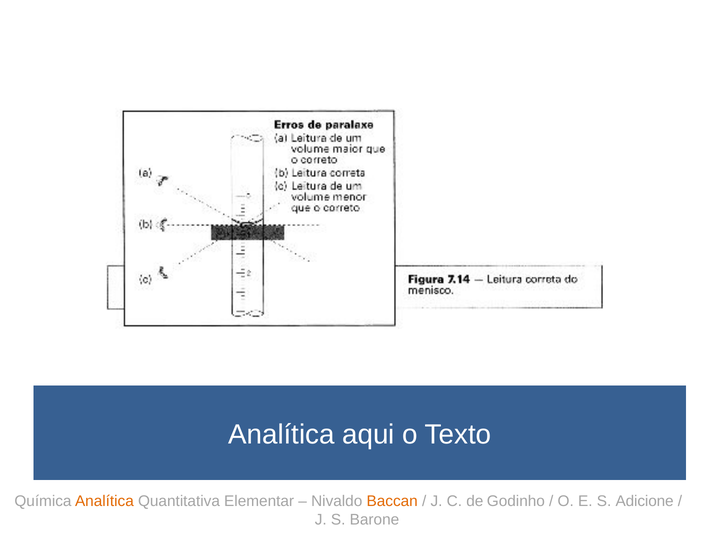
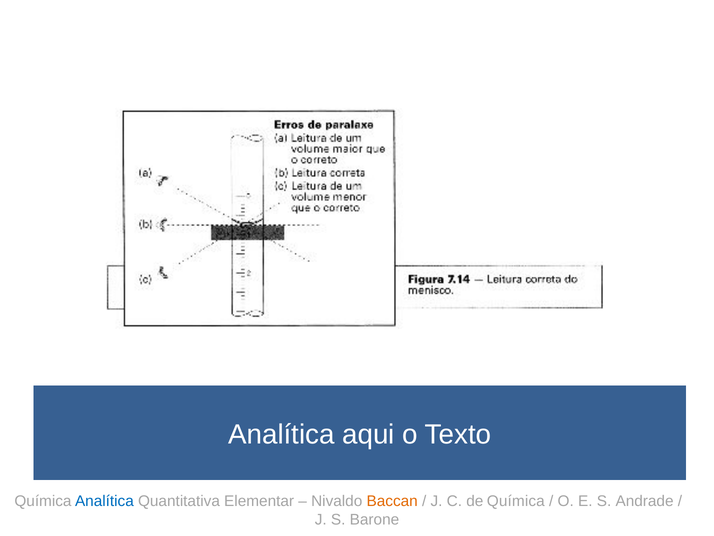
Analítica at (104, 501) colour: orange -> blue
de Godinho: Godinho -> Química
Adicione: Adicione -> Andrade
